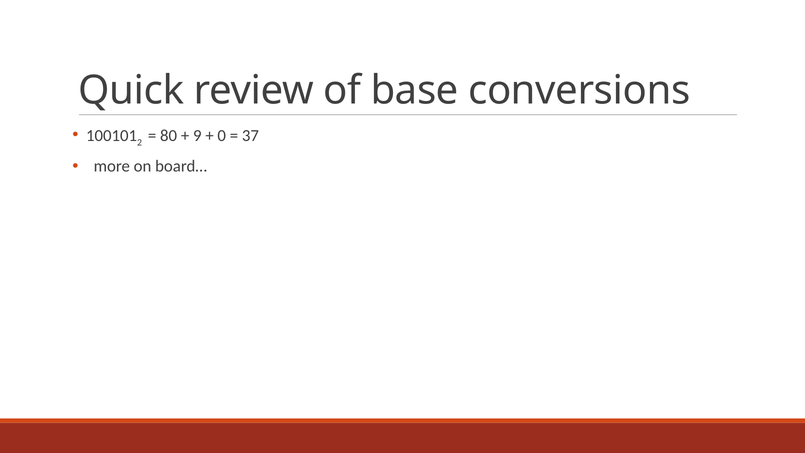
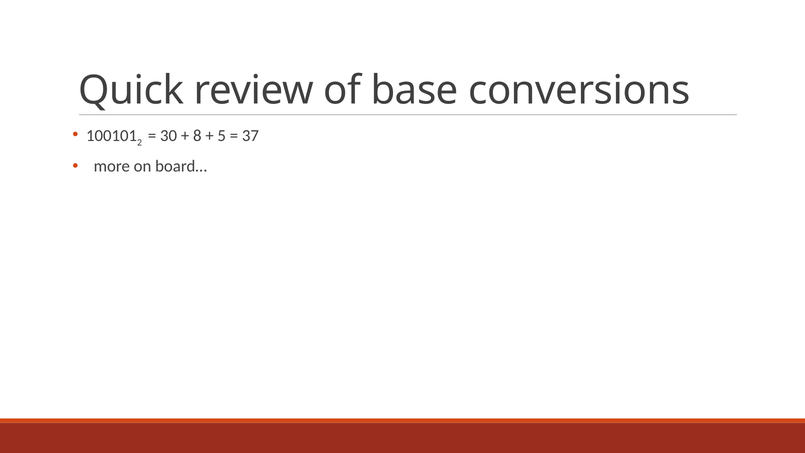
80: 80 -> 30
9: 9 -> 8
0: 0 -> 5
